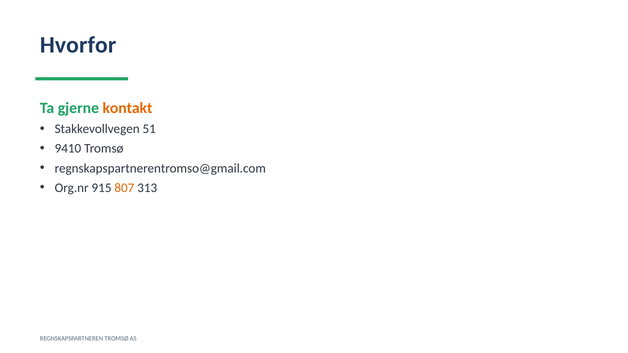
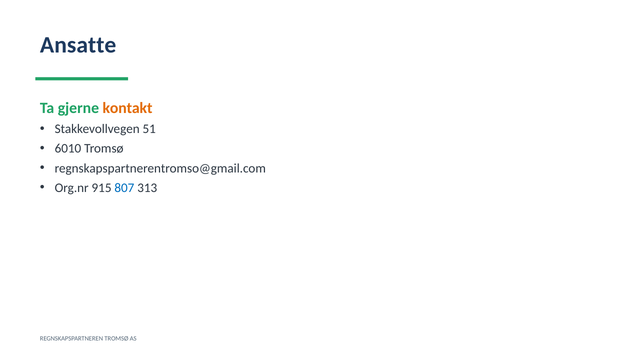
Hvorfor: Hvorfor -> Ansatte
9410: 9410 -> 6010
807 colour: orange -> blue
